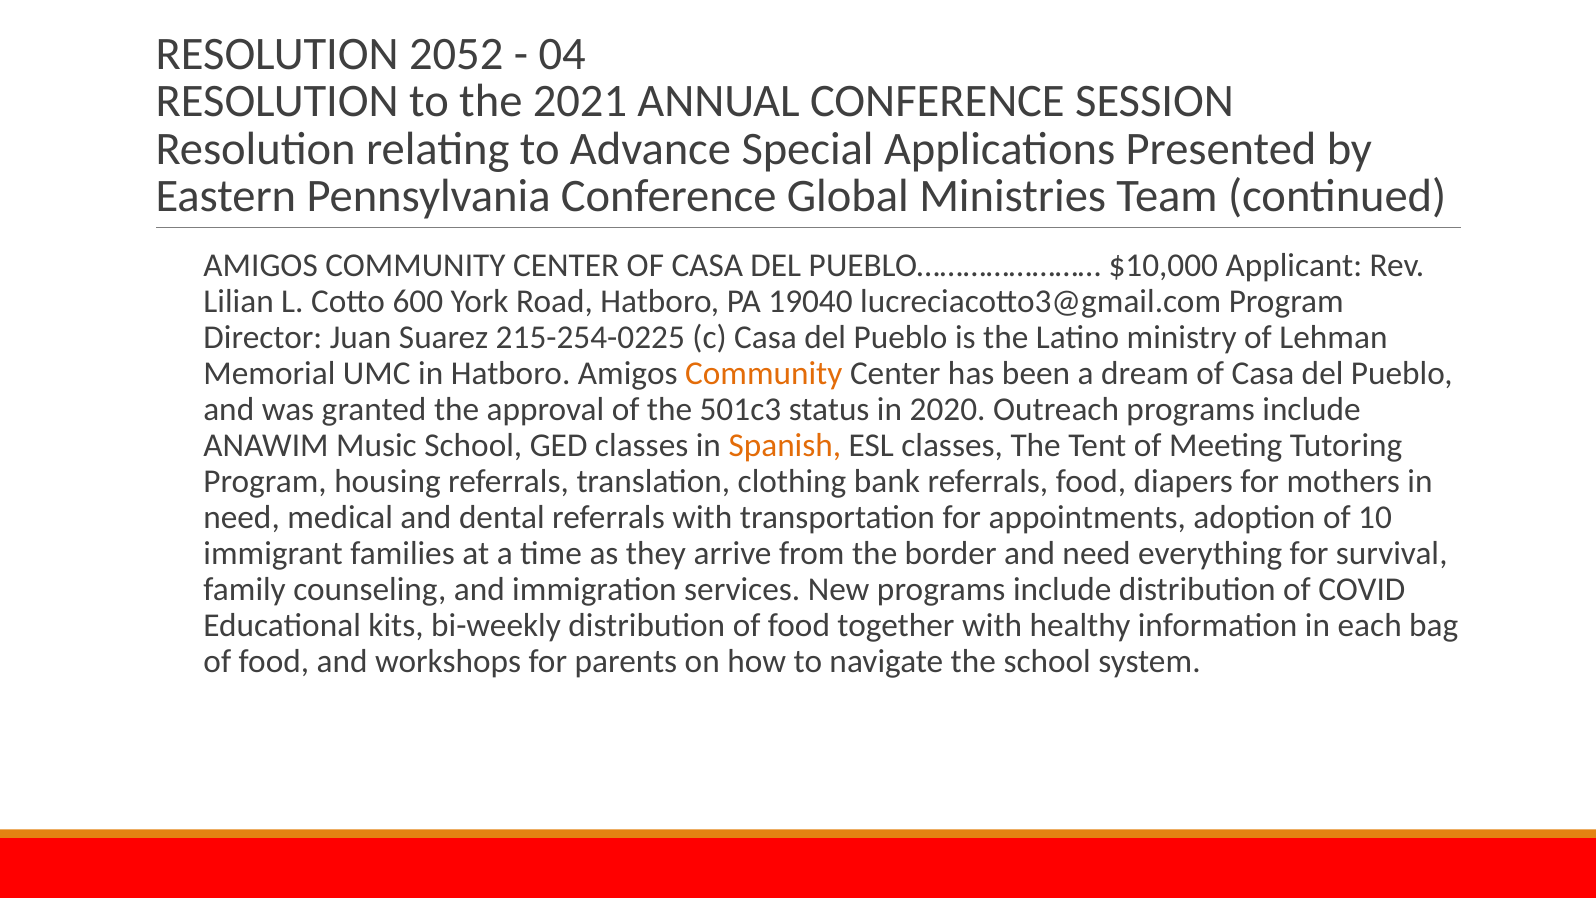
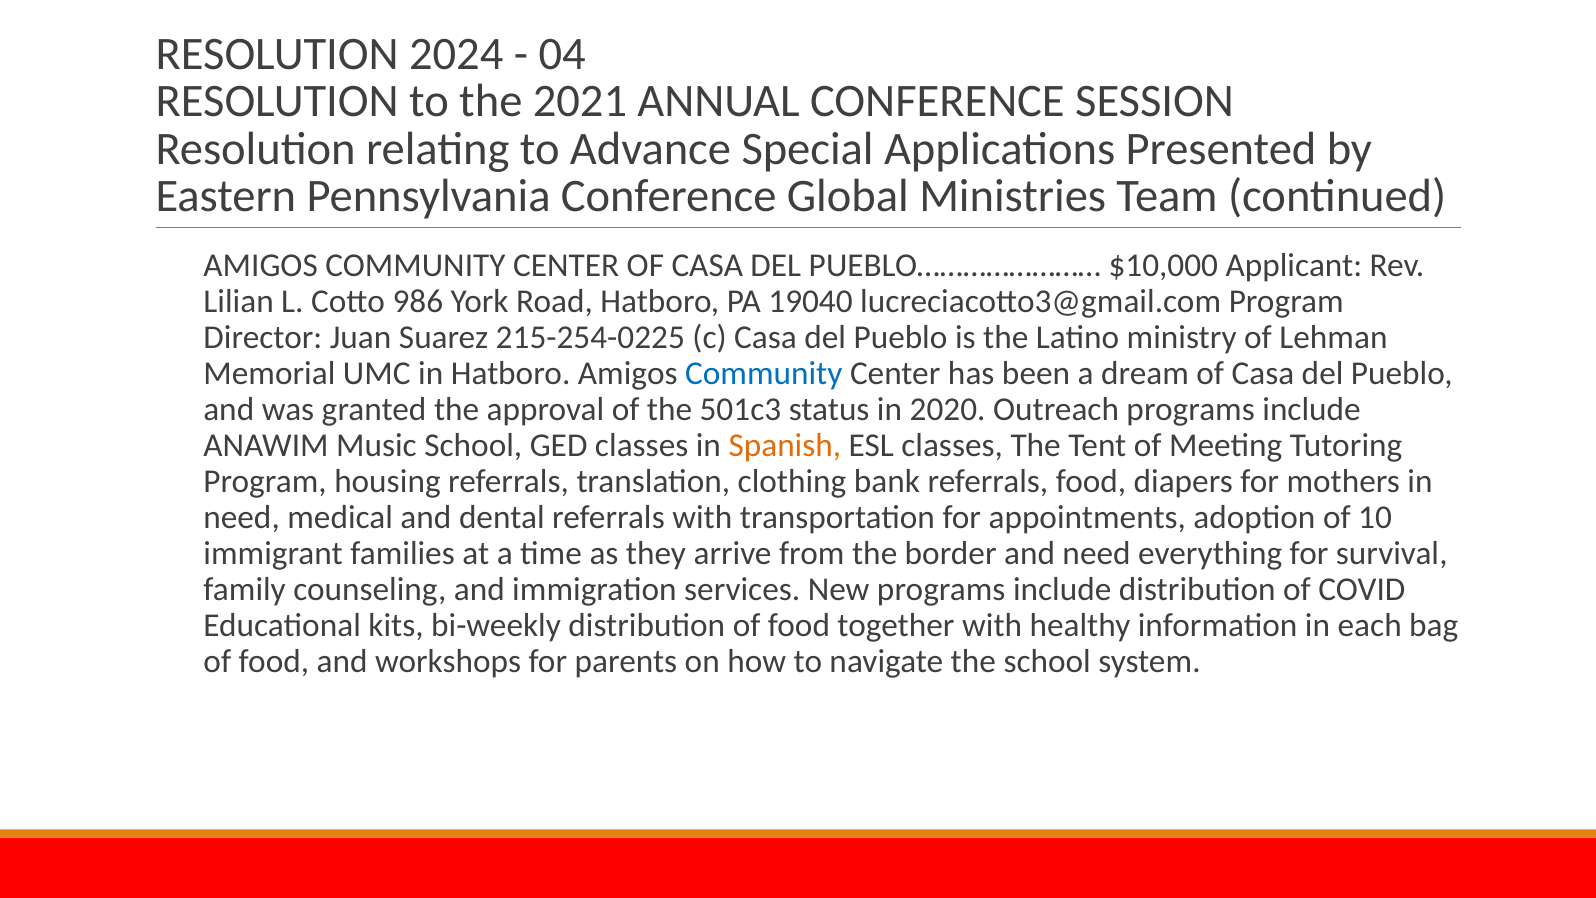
2052: 2052 -> 2024
600: 600 -> 986
Community at (764, 373) colour: orange -> blue
